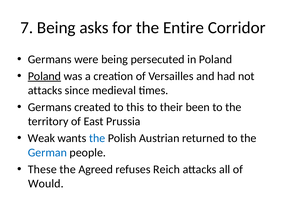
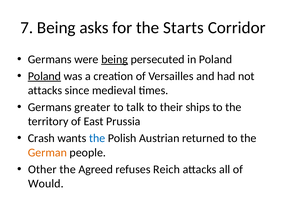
Entire: Entire -> Starts
being at (115, 59) underline: none -> present
created: created -> greater
this: this -> talk
been: been -> ships
Weak: Weak -> Crash
German colour: blue -> orange
These: These -> Other
